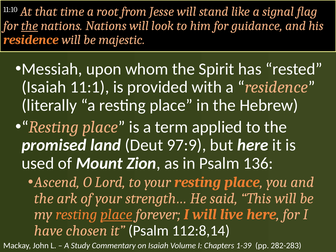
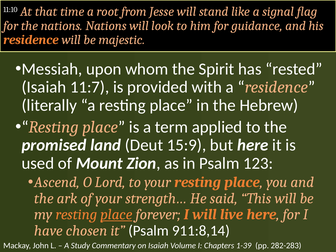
the at (30, 26) underline: present -> none
11:1: 11:1 -> 11:7
97:9: 97:9 -> 15:9
136: 136 -> 123
112:8,14: 112:8,14 -> 911:8,14
